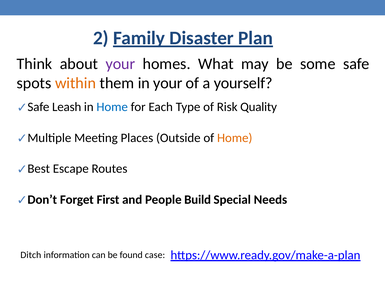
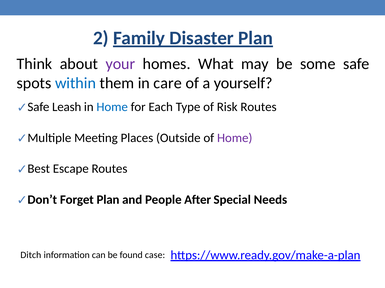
within colour: orange -> blue
in your: your -> care
Risk Quality: Quality -> Routes
Home at (235, 138) colour: orange -> purple
Forget First: First -> Plan
Build: Build -> After
